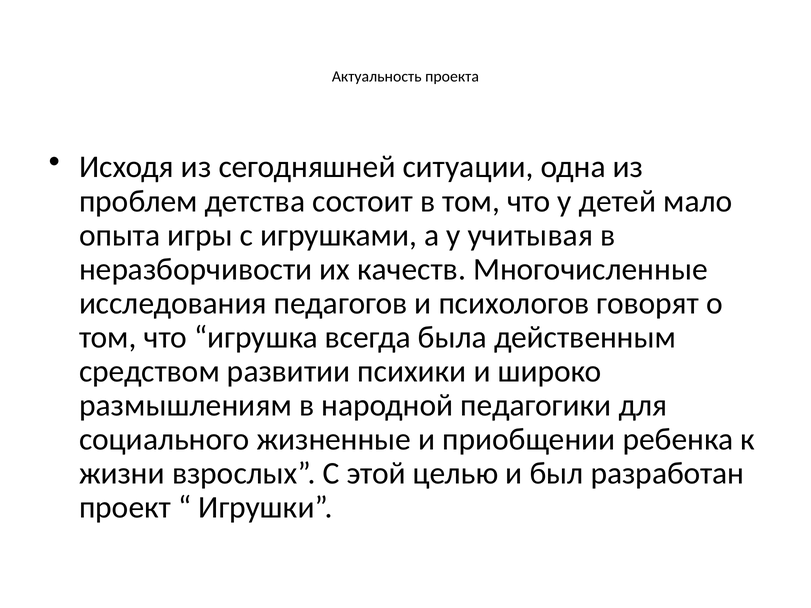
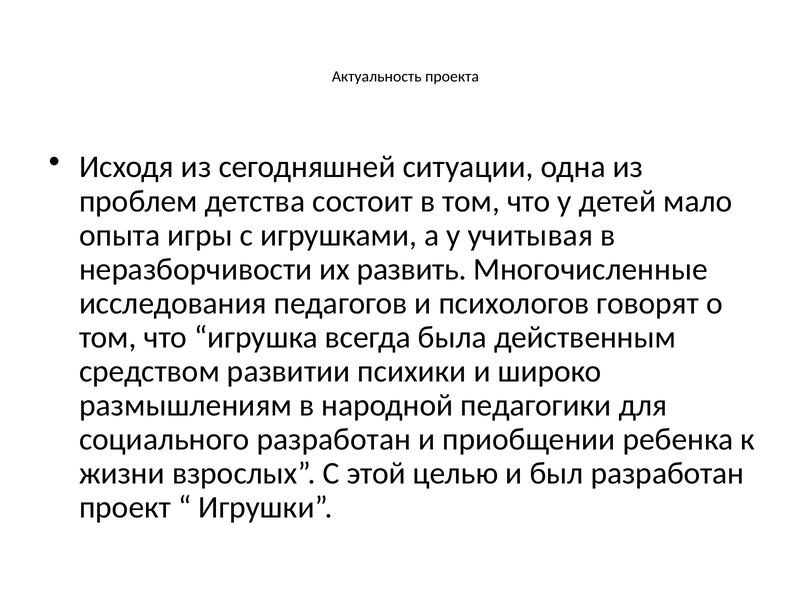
качеств: качеств -> развить
социального жизненные: жизненные -> разработан
